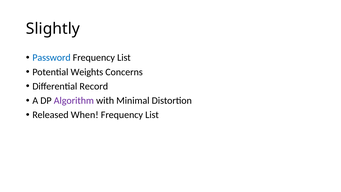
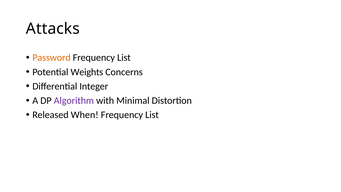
Slightly: Slightly -> Attacks
Password colour: blue -> orange
Record: Record -> Integer
